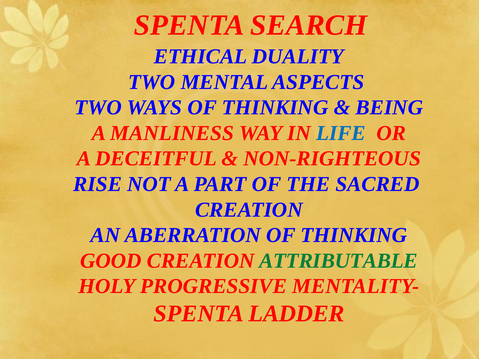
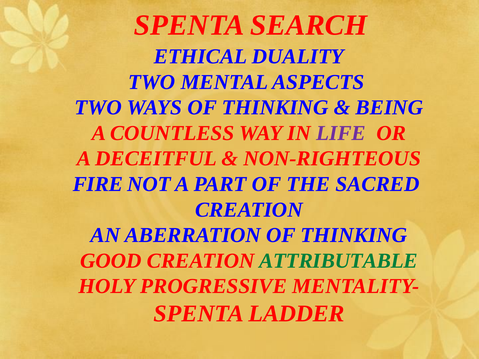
MANLINESS: MANLINESS -> COUNTLESS
LIFE colour: blue -> purple
RISE: RISE -> FIRE
